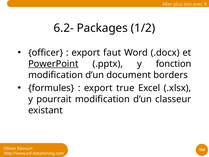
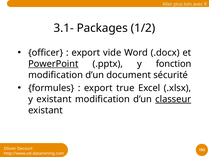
6.2-: 6.2- -> 3.1-
faut: faut -> vide
borders: borders -> sécurité
y pourrait: pourrait -> existant
classeur underline: none -> present
